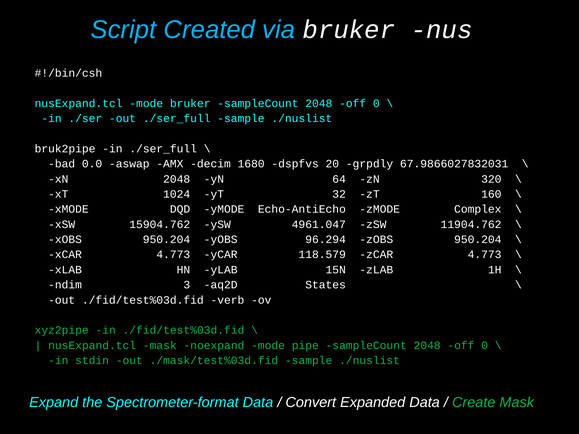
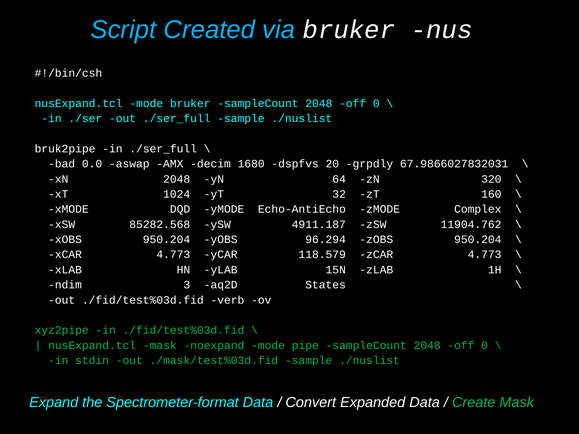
15904.762: 15904.762 -> 85282.568
4961.047: 4961.047 -> 4911.187
